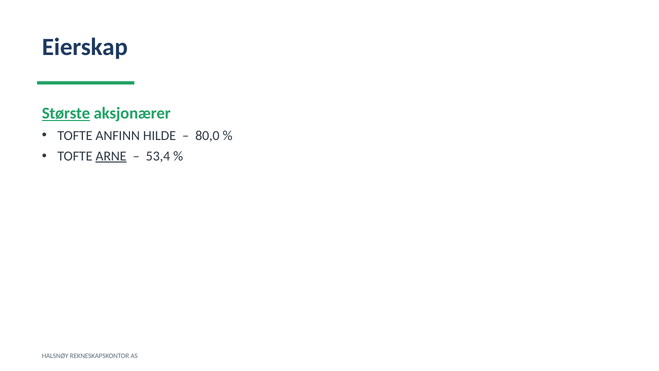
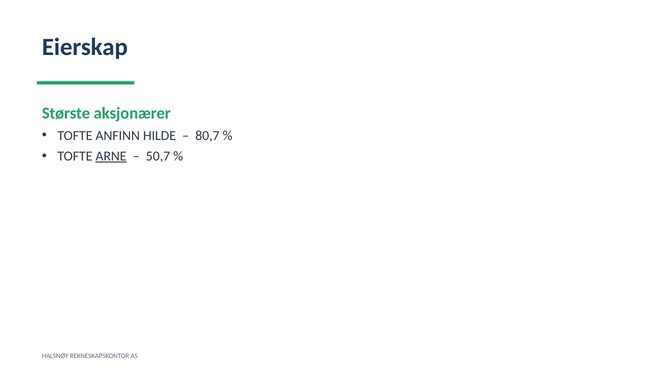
Største underline: present -> none
80,0: 80,0 -> 80,7
53,4: 53,4 -> 50,7
